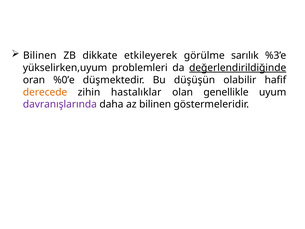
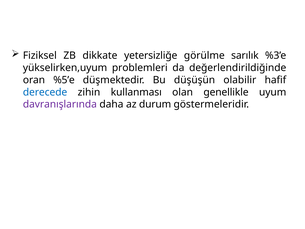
Bilinen at (40, 55): Bilinen -> Fiziksel
etkileyerek: etkileyerek -> yetersizliğe
değerlendirildiğinde underline: present -> none
%0’e: %0’e -> %5’e
derecede colour: orange -> blue
hastalıklar: hastalıklar -> kullanması
az bilinen: bilinen -> durum
